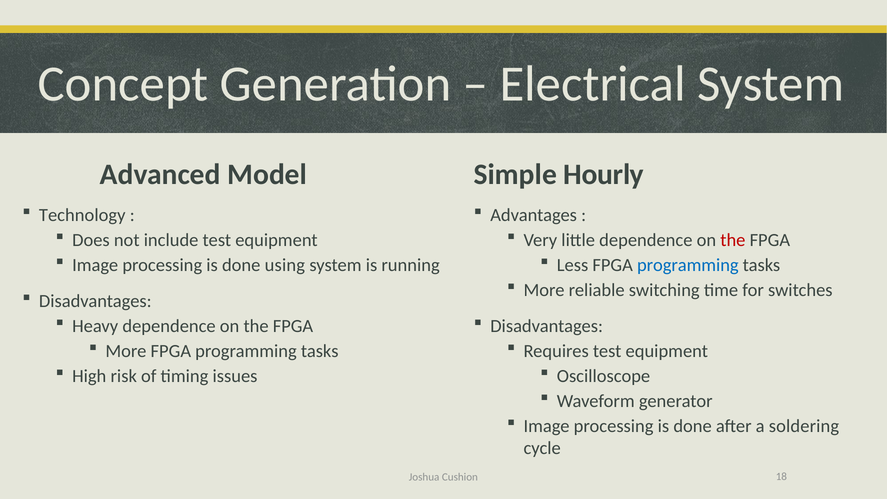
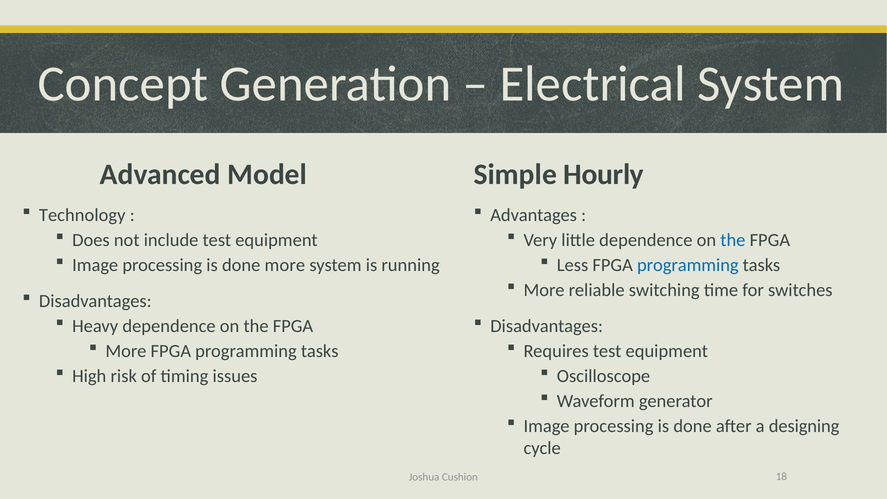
the at (733, 240) colour: red -> blue
done using: using -> more
soldering: soldering -> designing
